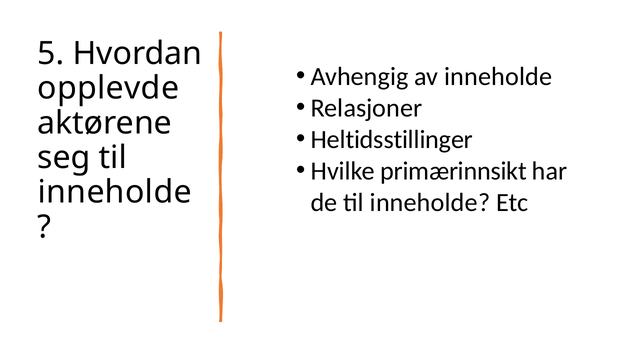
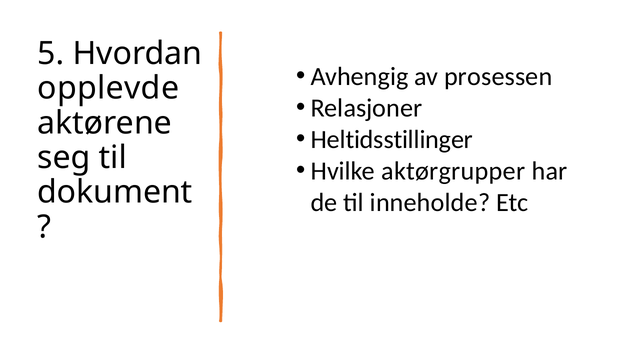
av inneholde: inneholde -> prosessen
primærinnsikt: primærinnsikt -> aktørgrupper
inneholde at (115, 192): inneholde -> dokument
